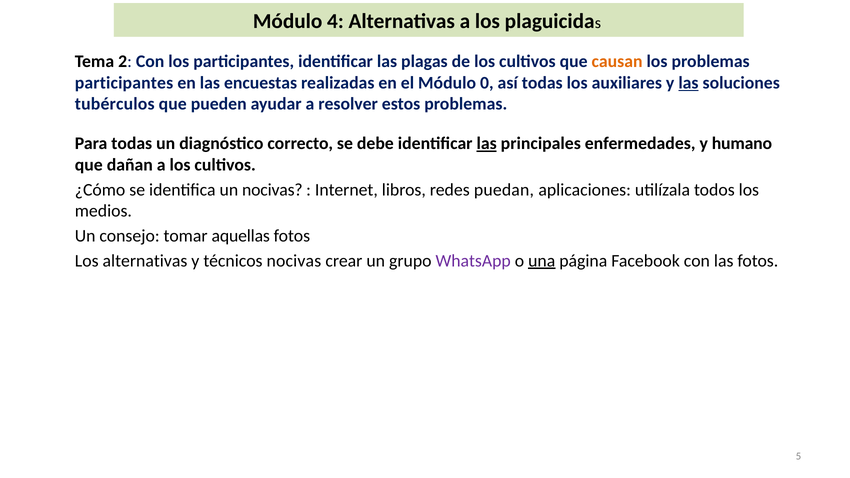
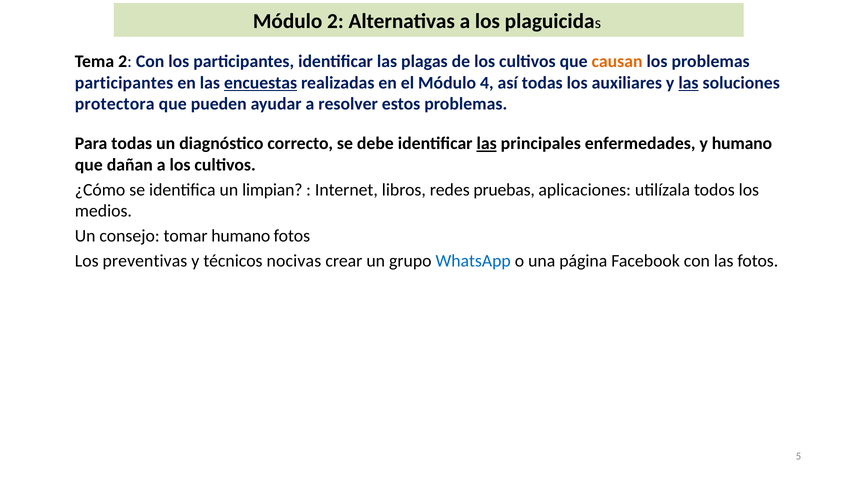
Módulo 4: 4 -> 2
encuestas underline: none -> present
0: 0 -> 4
tubérculos: tubérculos -> protectora
un nocivas: nocivas -> limpian
puedan: puedan -> pruebas
tomar aquellas: aquellas -> humano
Los alternativas: alternativas -> preventivas
WhatsApp colour: purple -> blue
una underline: present -> none
